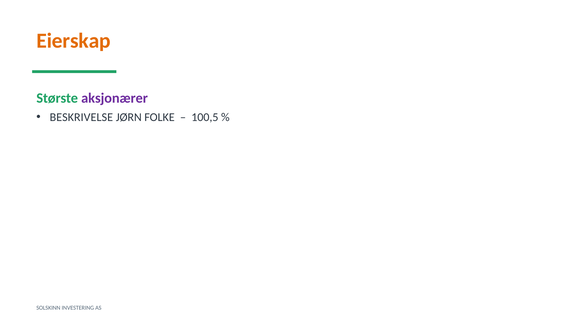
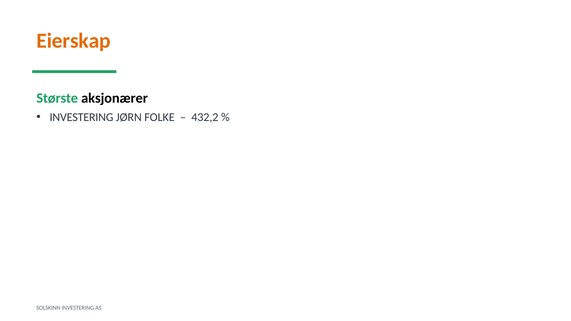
aksjonærer colour: purple -> black
BESKRIVELSE at (81, 117): BESKRIVELSE -> INVESTERING
100,5: 100,5 -> 432,2
